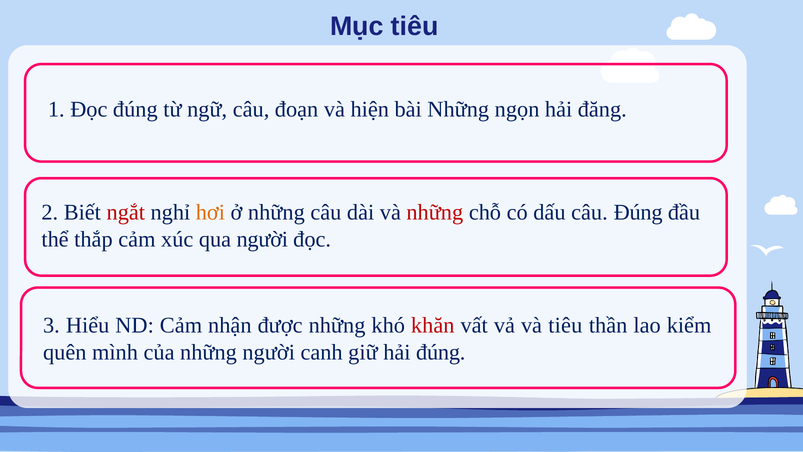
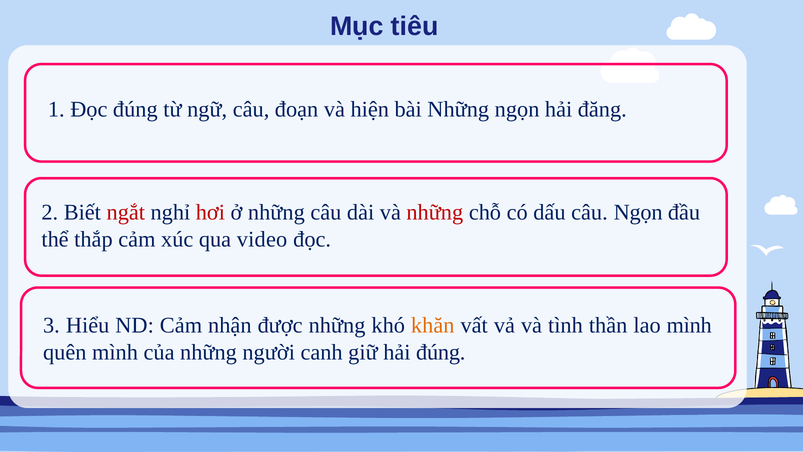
hơi colour: orange -> red
câu Đúng: Đúng -> Ngọn
qua người: người -> video
khăn colour: red -> orange
và tiêu: tiêu -> tình
lao kiểm: kiểm -> mình
